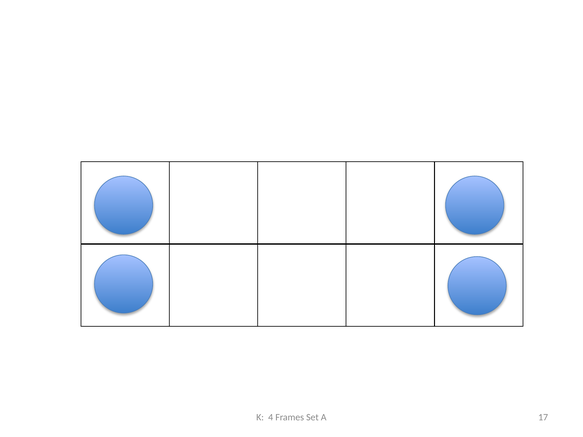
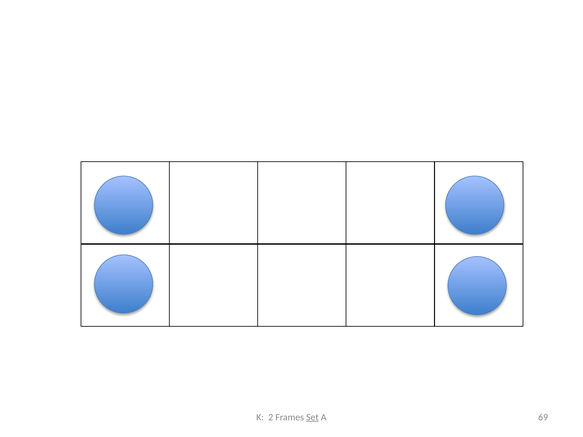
4: 4 -> 2
Set underline: none -> present
17: 17 -> 69
